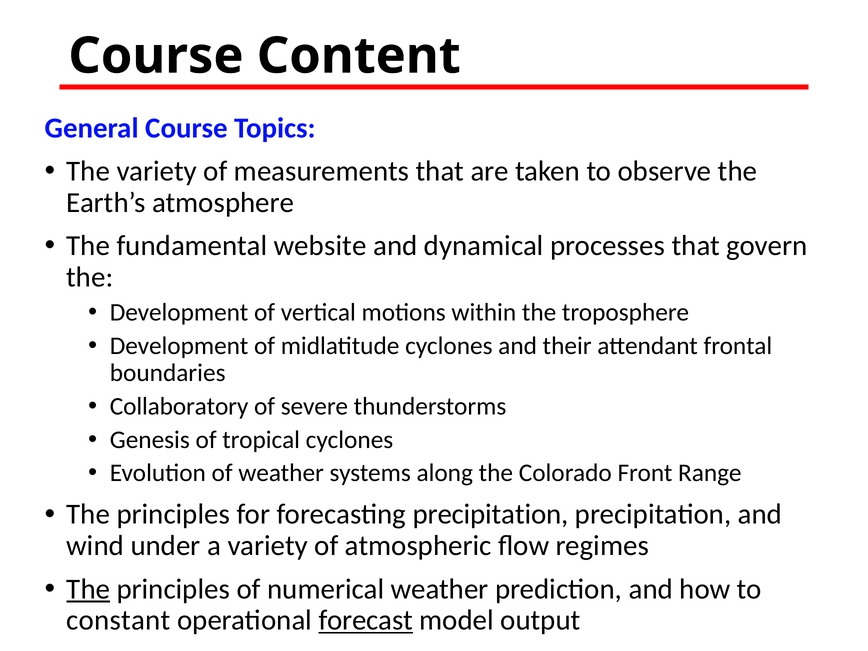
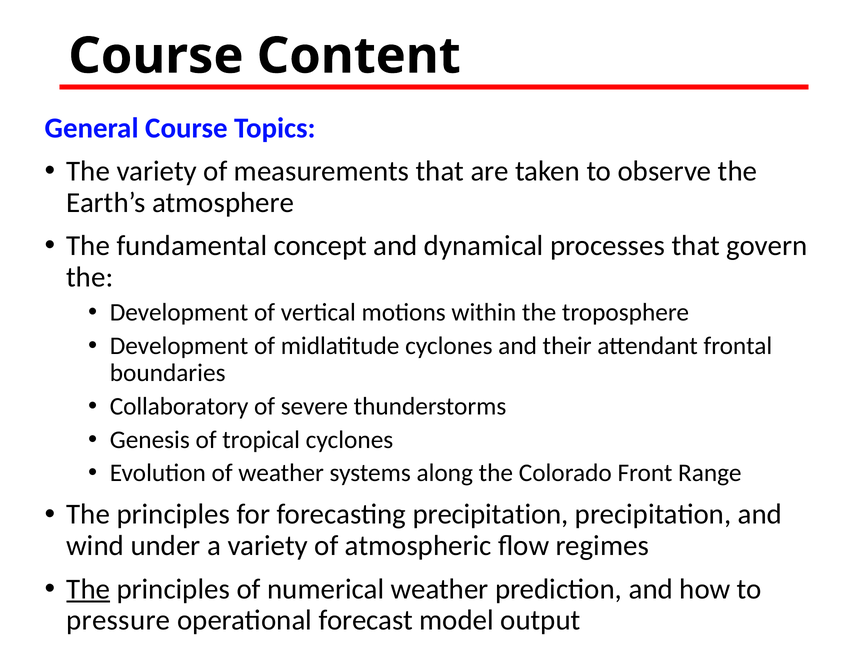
website: website -> concept
constant: constant -> pressure
forecast underline: present -> none
